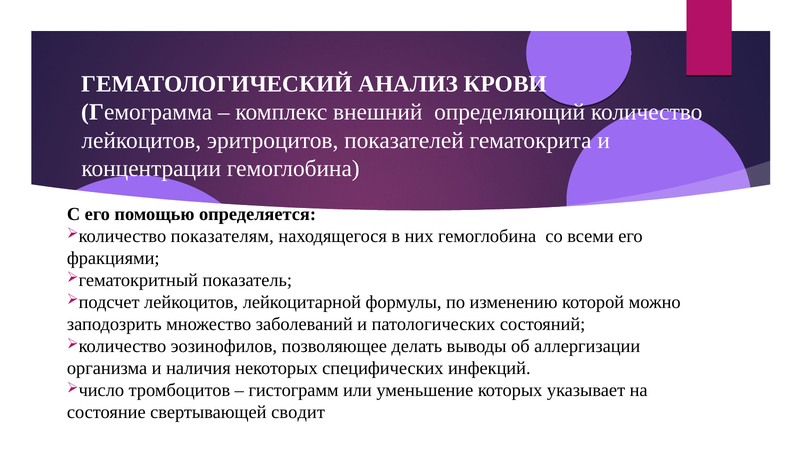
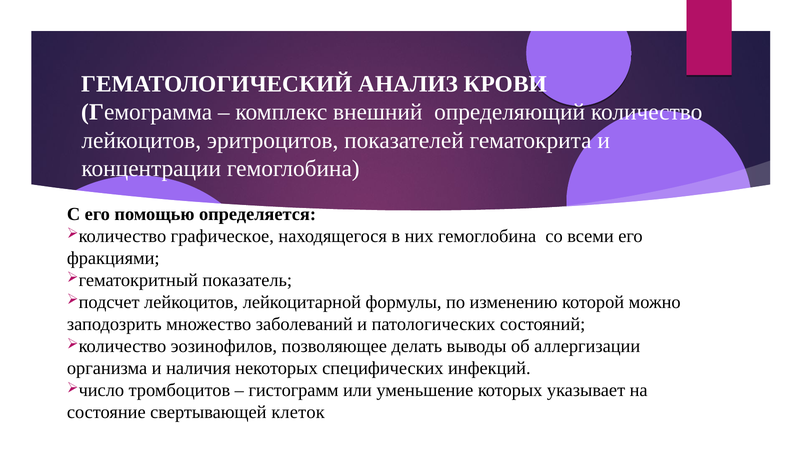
показателям: показателям -> графическое
сводит: сводит -> клеток
